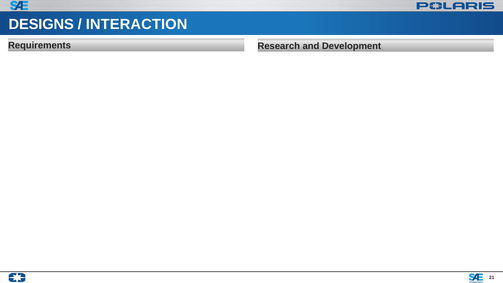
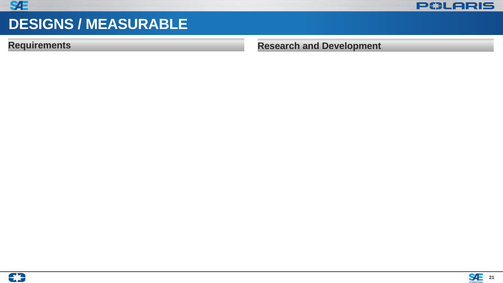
INTERACTION: INTERACTION -> MEASURABLE
